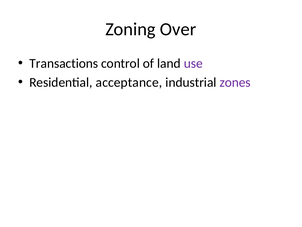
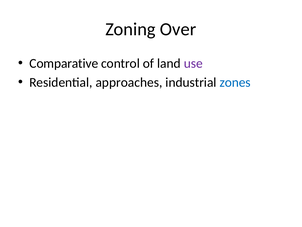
Transactions: Transactions -> Comparative
acceptance: acceptance -> approaches
zones colour: purple -> blue
